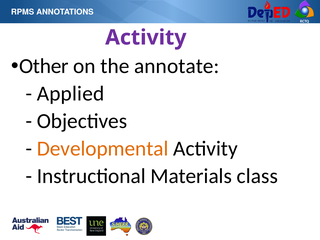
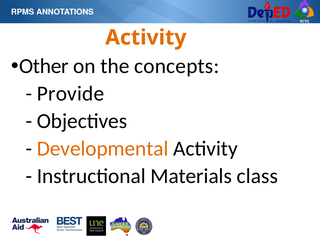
Activity at (146, 37) colour: purple -> orange
annotate: annotate -> concepts
Applied: Applied -> Provide
